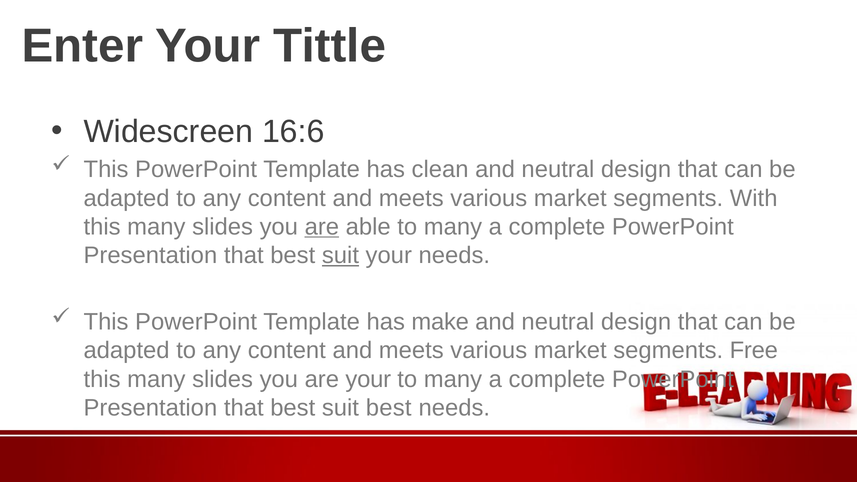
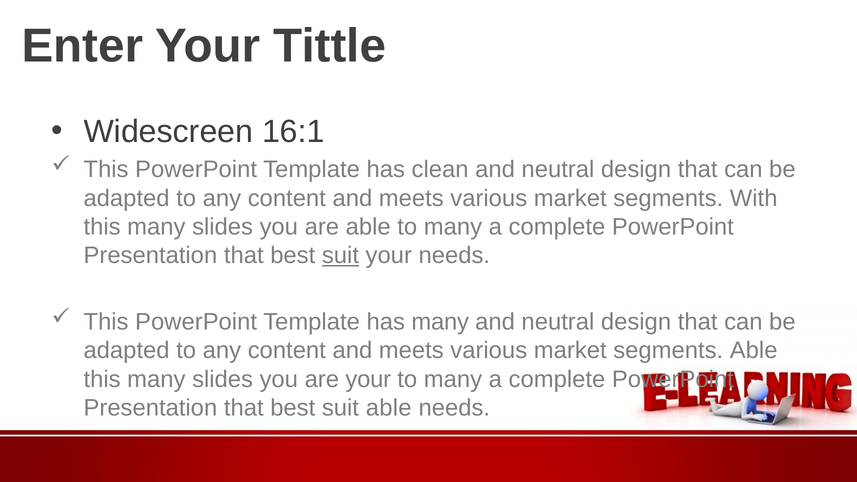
16:6: 16:6 -> 16:1
are at (322, 227) underline: present -> none
has make: make -> many
segments Free: Free -> Able
suit best: best -> able
